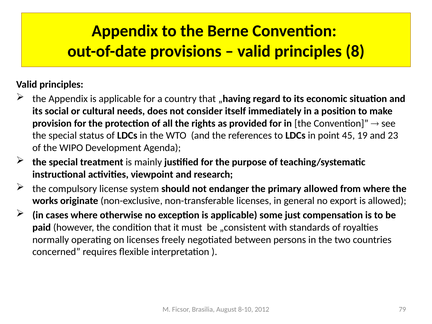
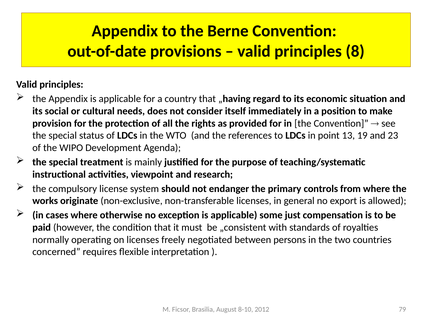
45: 45 -> 13
primary allowed: allowed -> controls
